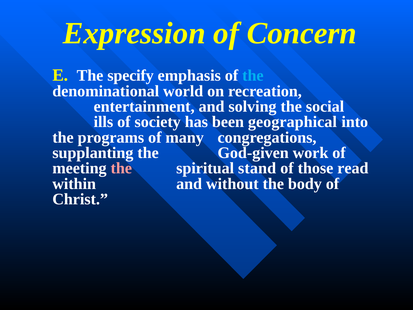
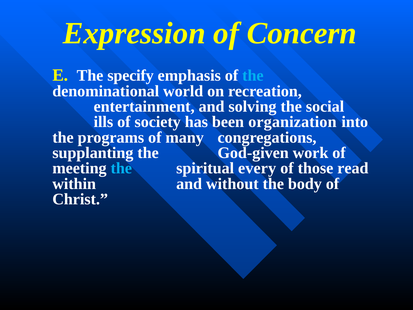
geographical: geographical -> organization
the at (121, 168) colour: pink -> light blue
stand: stand -> every
